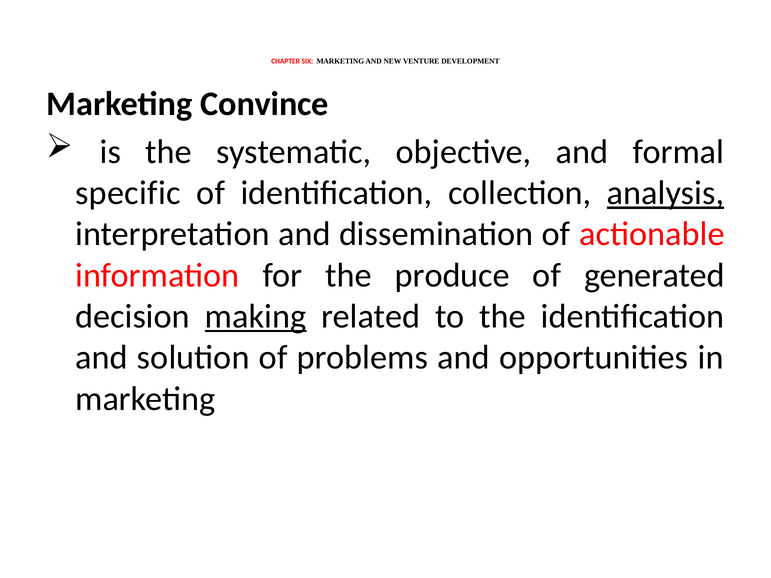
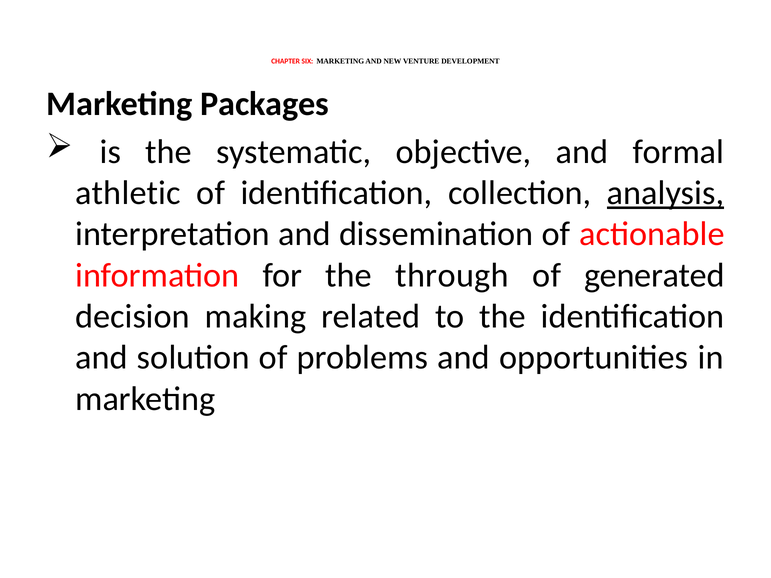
Convince: Convince -> Packages
specific: specific -> athletic
produce: produce -> through
making underline: present -> none
